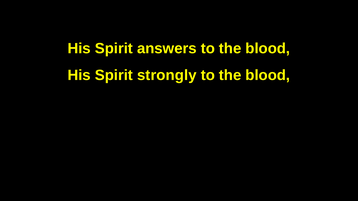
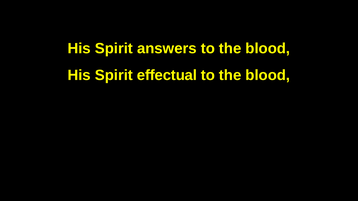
strongly: strongly -> effectual
